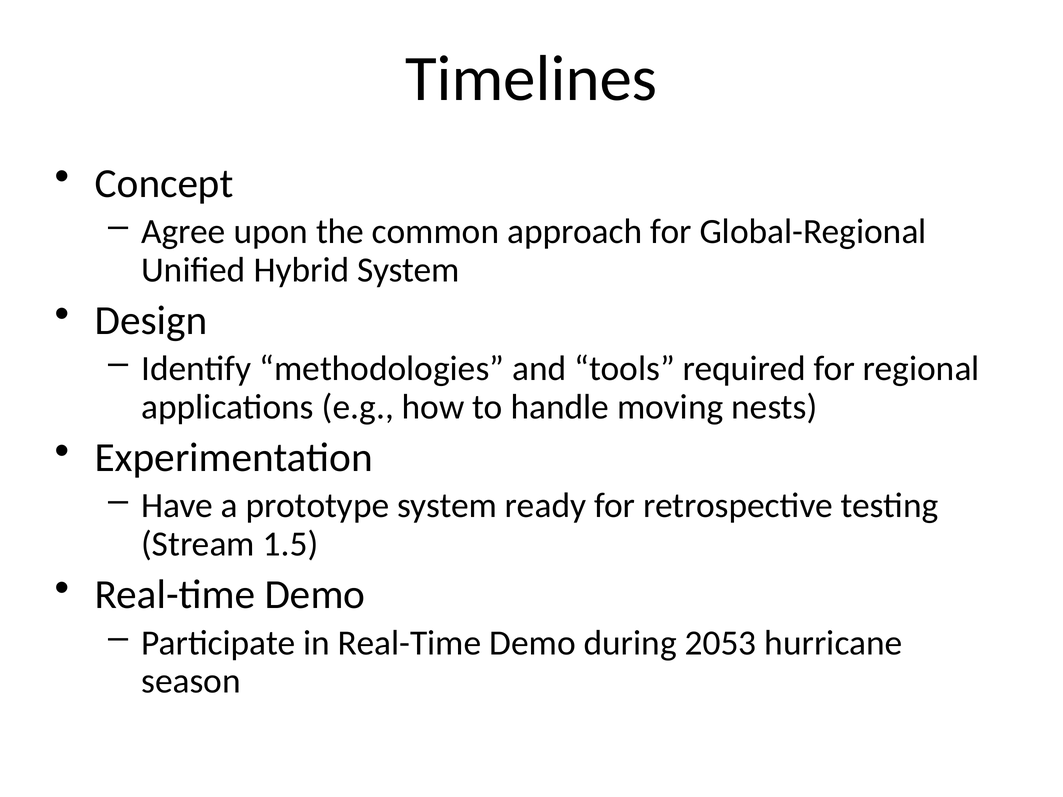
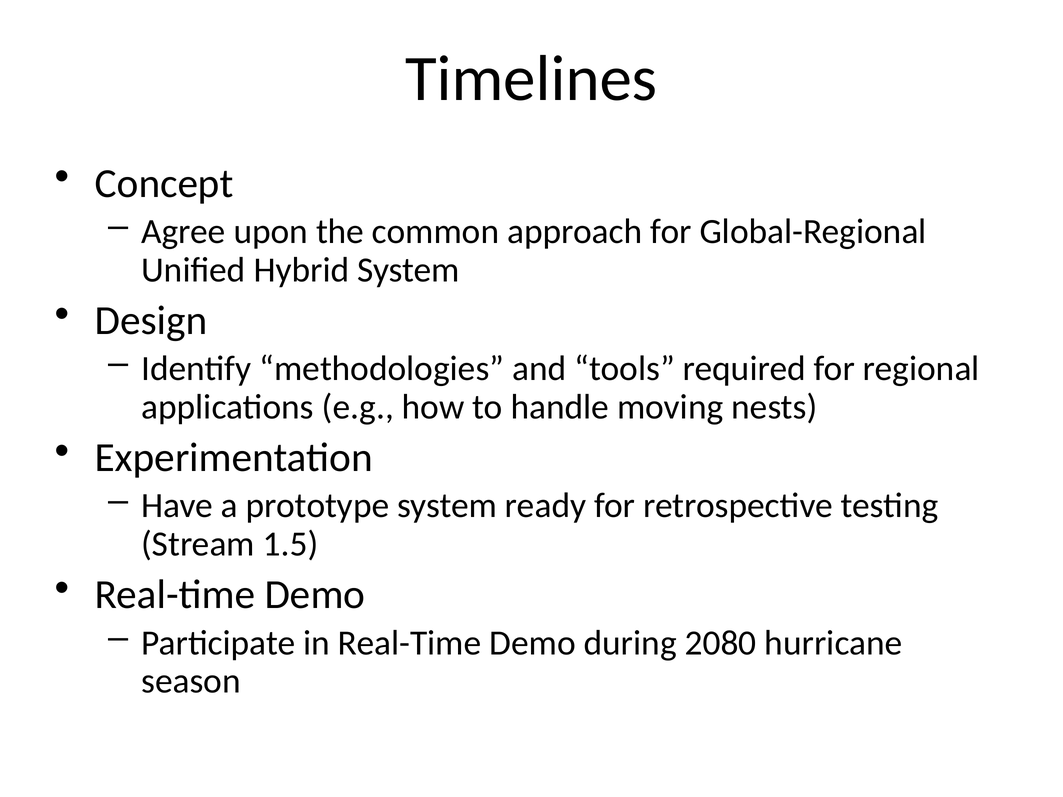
2053: 2053 -> 2080
